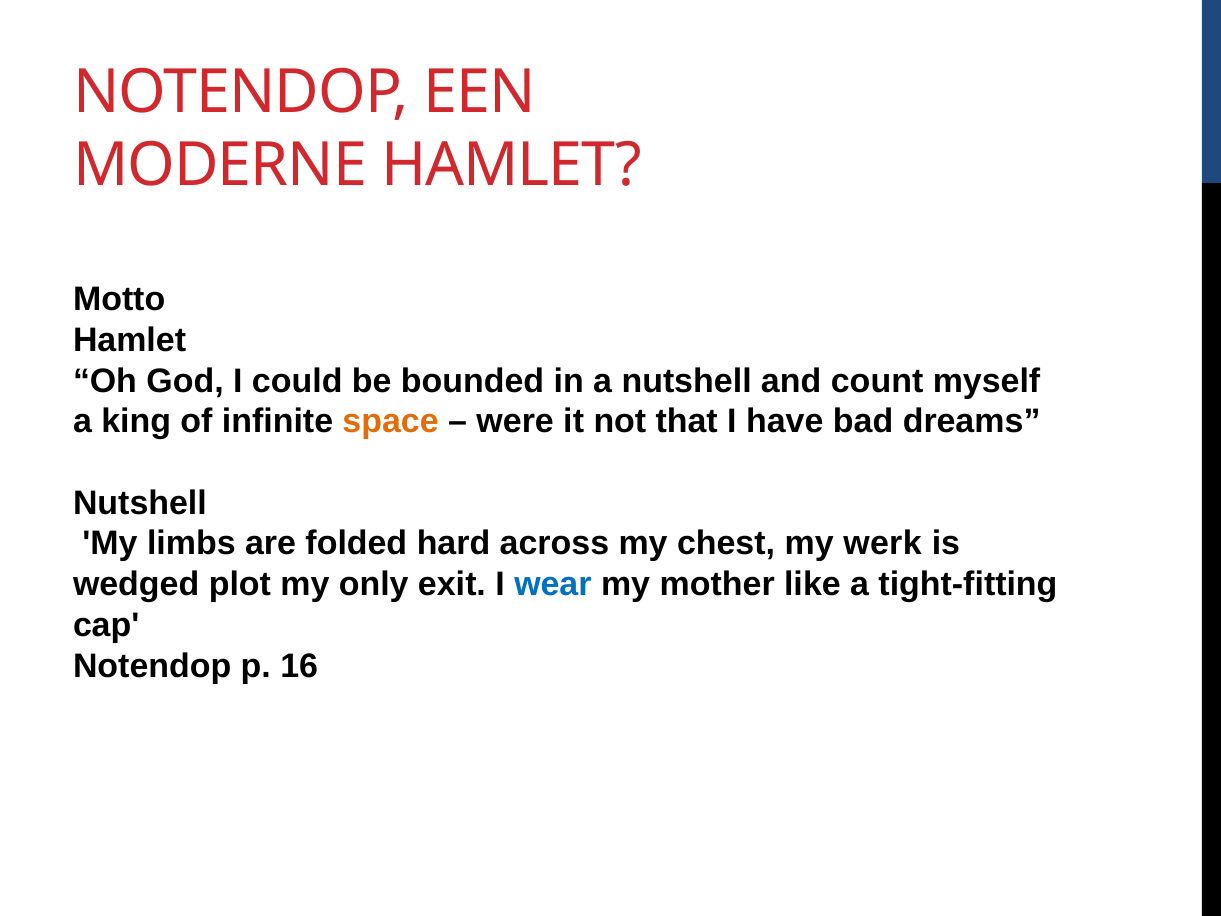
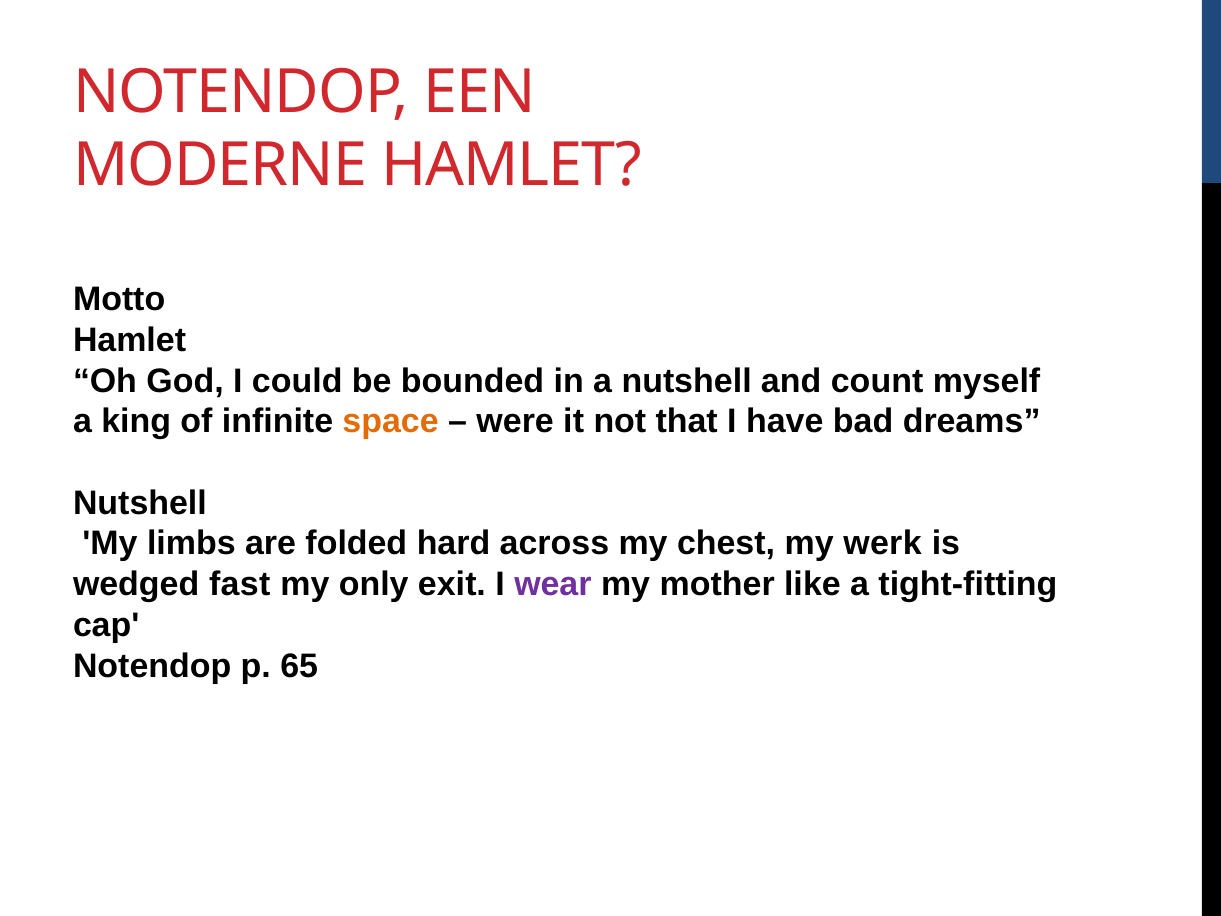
plot: plot -> fast
wear colour: blue -> purple
16: 16 -> 65
